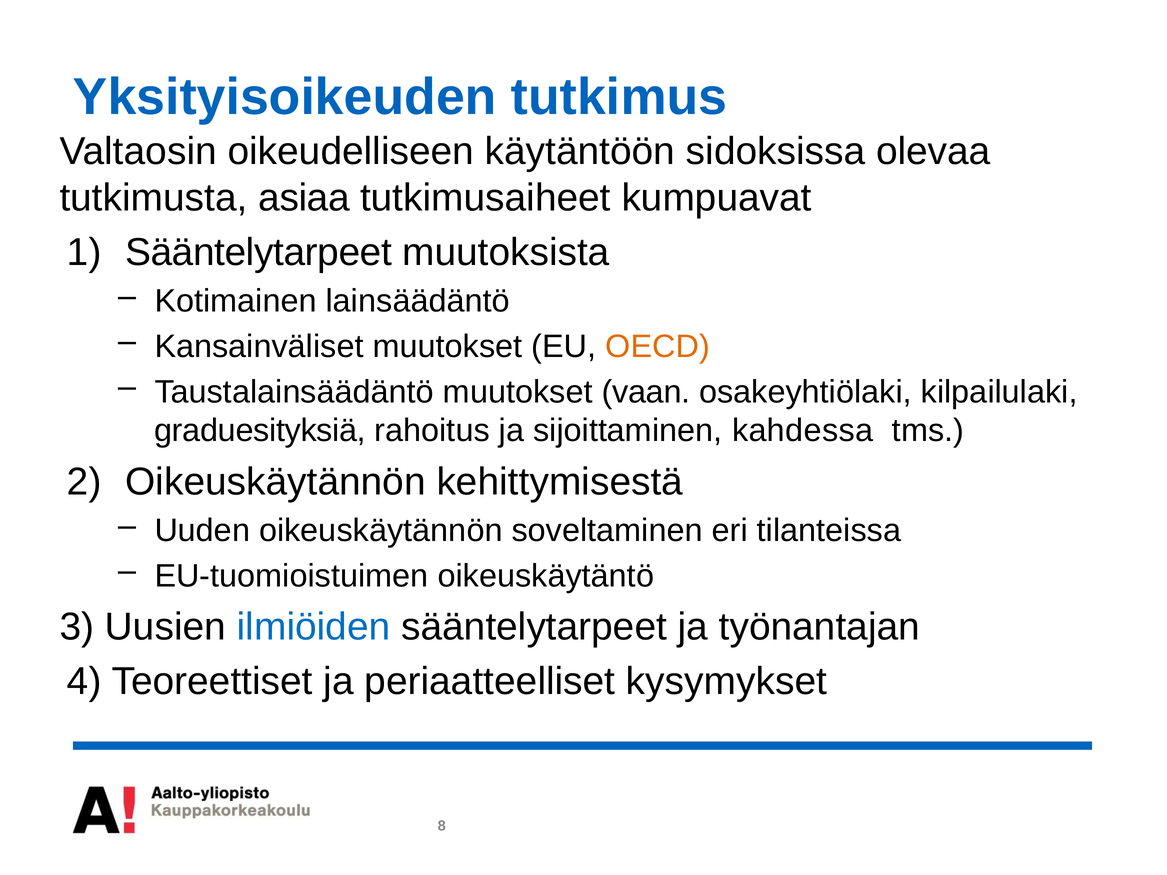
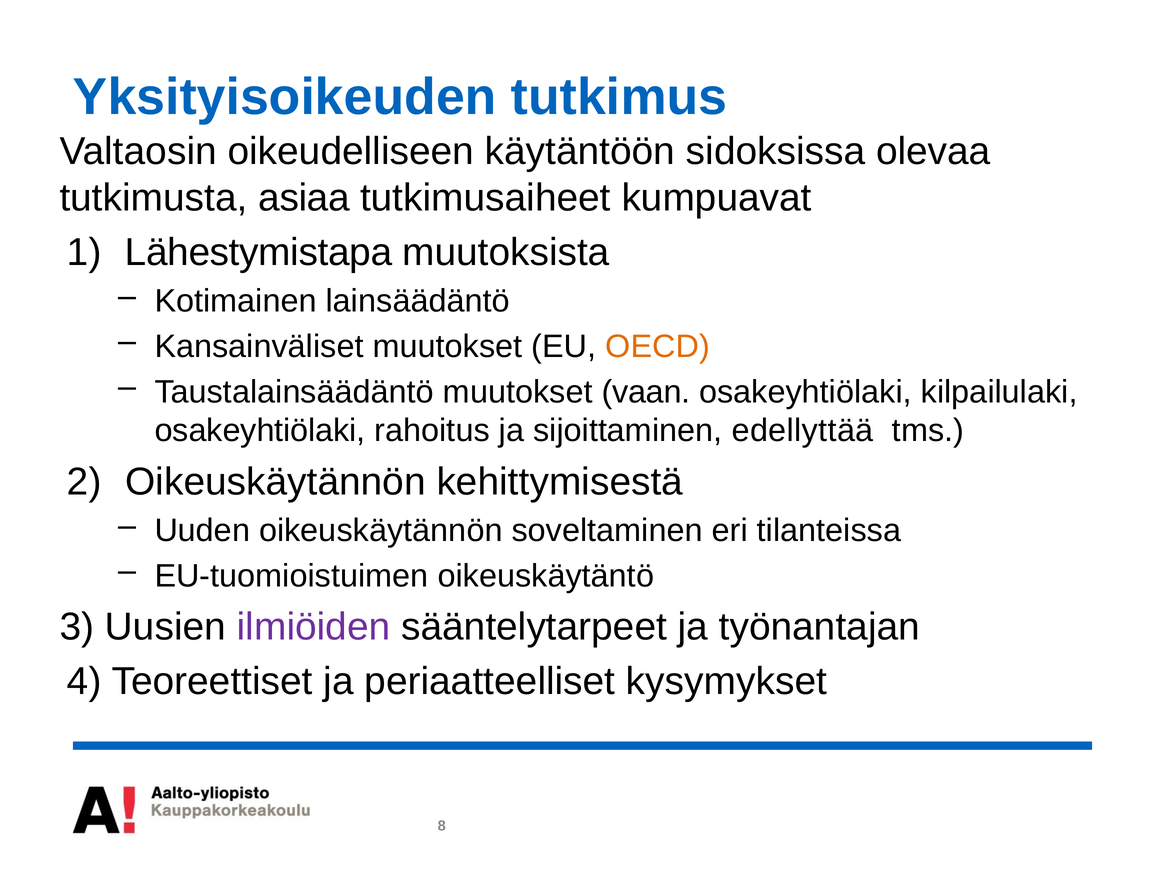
Sääntelytarpeet at (258, 252): Sääntelytarpeet -> Lähestymistapa
graduesityksiä at (260, 431): graduesityksiä -> osakeyhtiölaki
kahdessa: kahdessa -> edellyttää
ilmiöiden colour: blue -> purple
